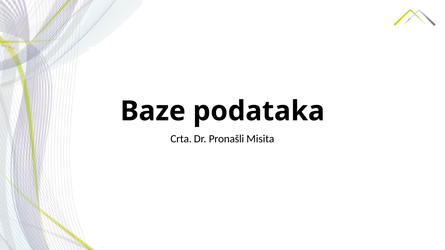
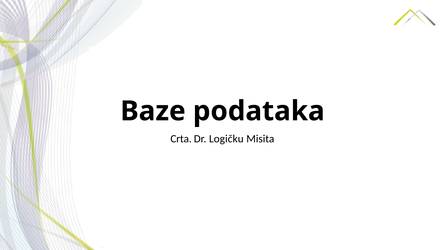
Pronašli: Pronašli -> Logičku
